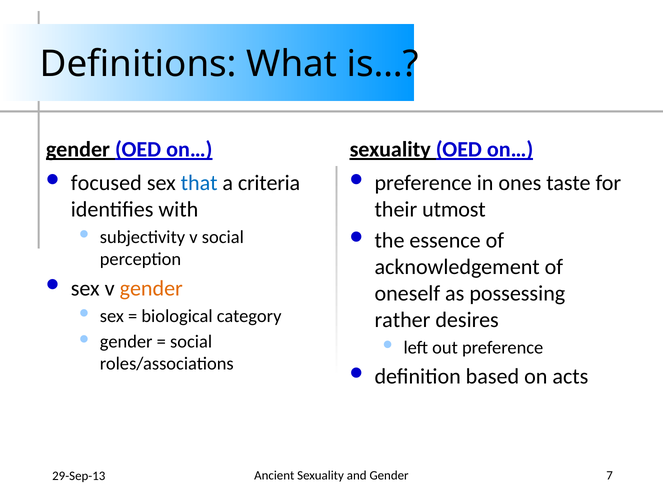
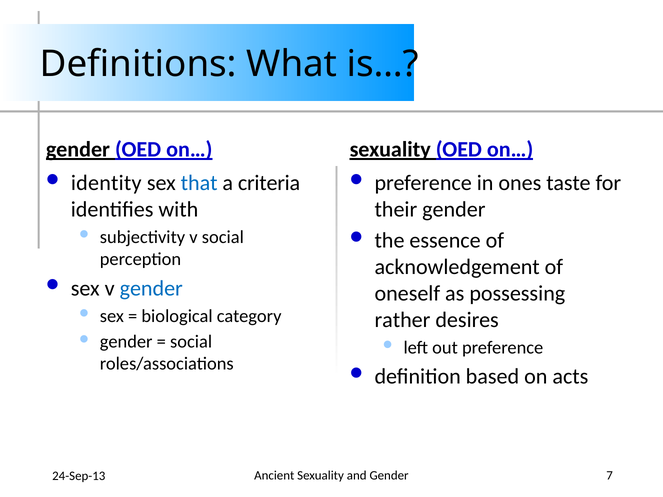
focused: focused -> identity
their utmost: utmost -> gender
gender at (151, 288) colour: orange -> blue
29-Sep-13: 29-Sep-13 -> 24-Sep-13
